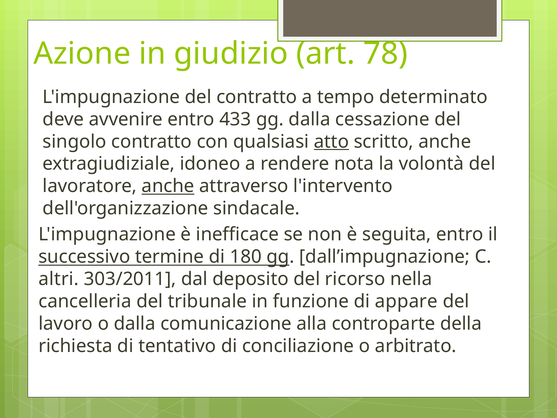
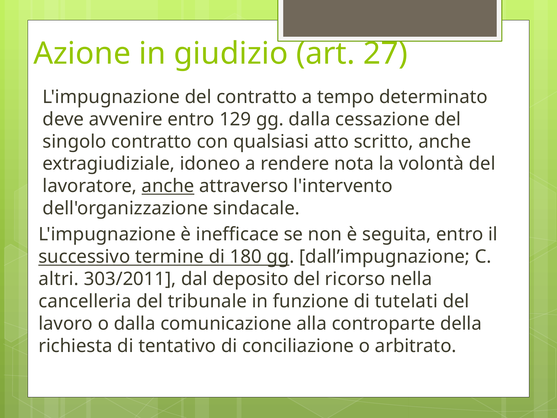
78: 78 -> 27
433: 433 -> 129
atto underline: present -> none
appare: appare -> tutelati
